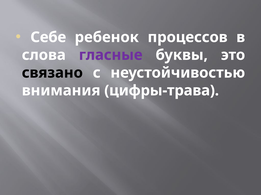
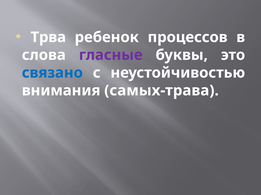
Себе: Себе -> Трва
связано colour: black -> blue
цифры-трава: цифры-трава -> самых-трава
